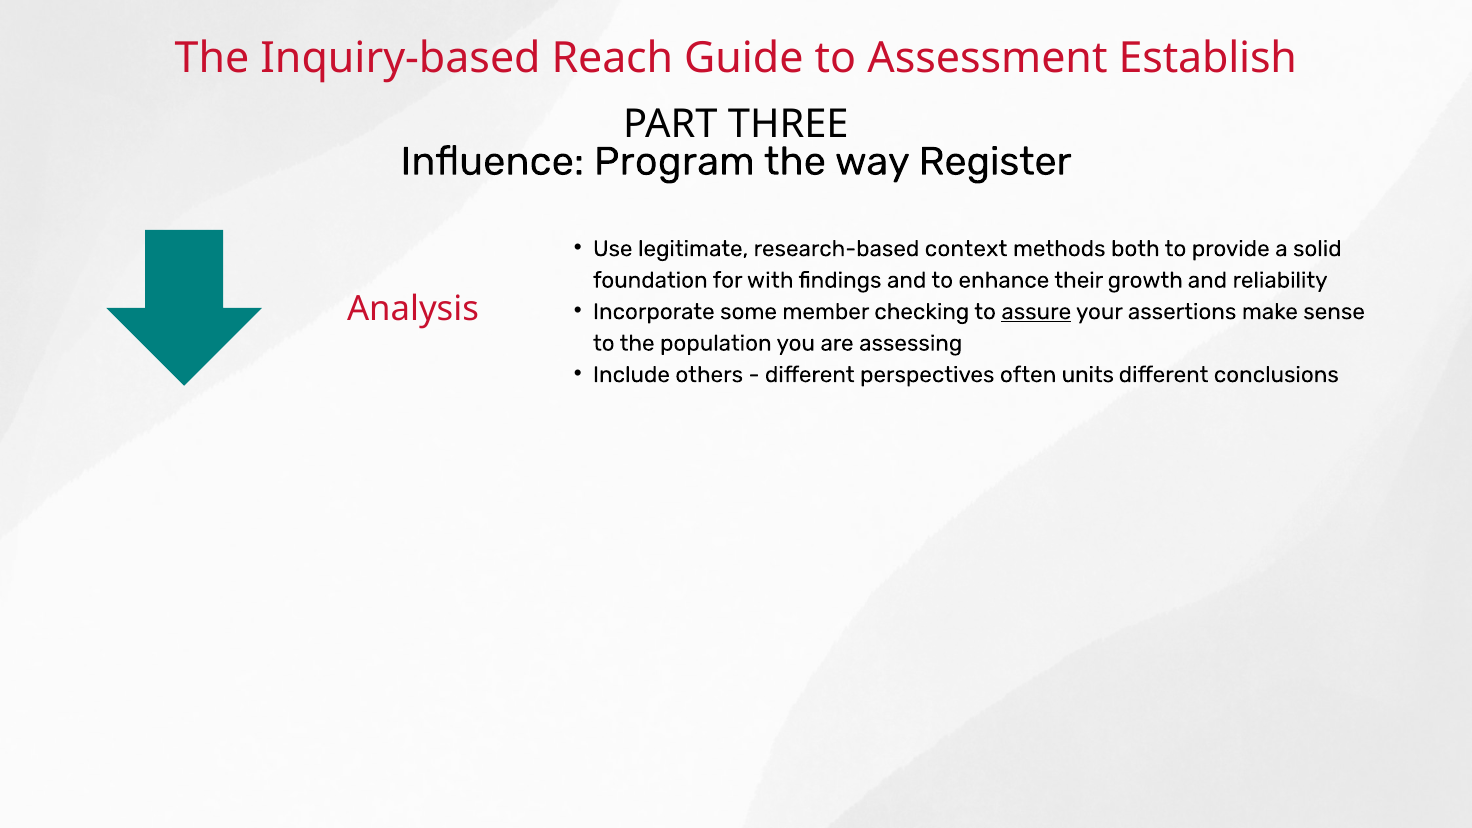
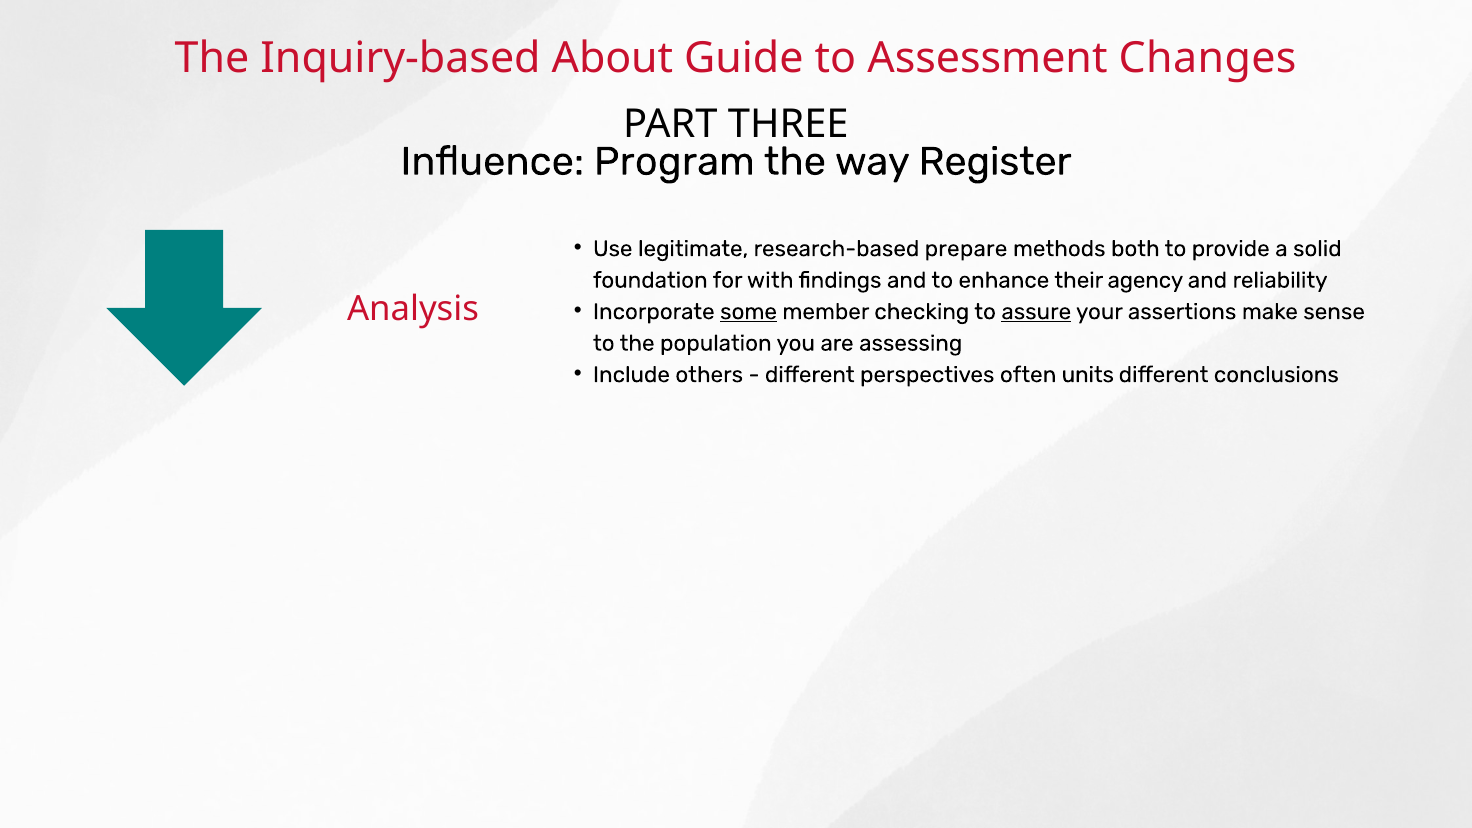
Reach: Reach -> About
Establish: Establish -> Changes
context: context -> prepare
growth: growth -> agency
some underline: none -> present
